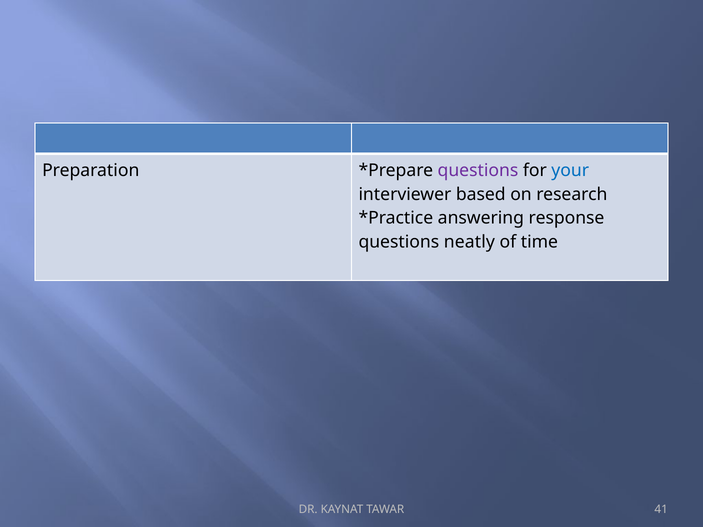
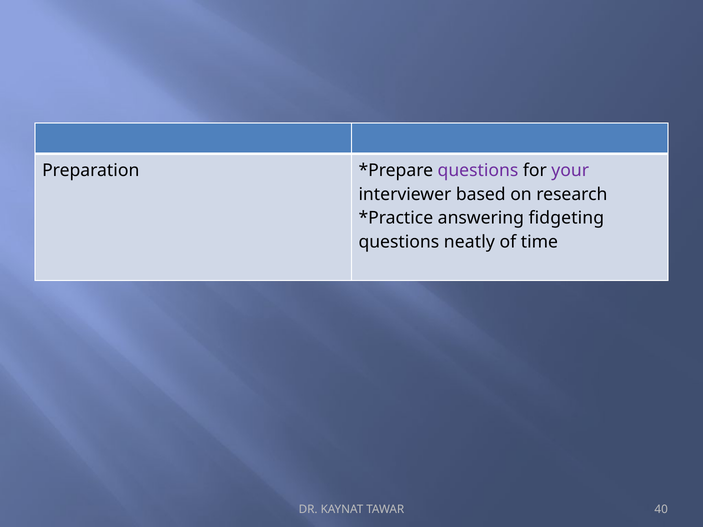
your colour: blue -> purple
response: response -> fidgeting
41: 41 -> 40
